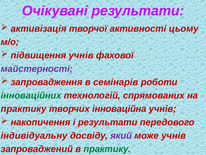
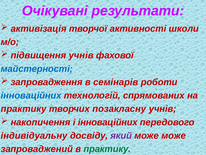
цьому: цьому -> школи
майстерності colour: purple -> blue
інноваційних at (31, 95) colour: green -> blue
інноваційна: інноваційна -> позакласну
і результати: результати -> інноваційних
може учнів: учнів -> може
